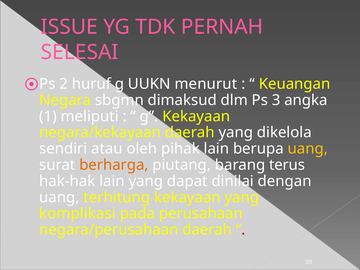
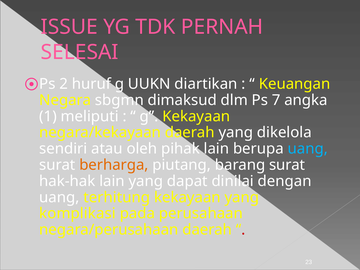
menurut: menurut -> diartikan
3: 3 -> 7
uang at (308, 149) colour: yellow -> light blue
barang terus: terus -> surat
